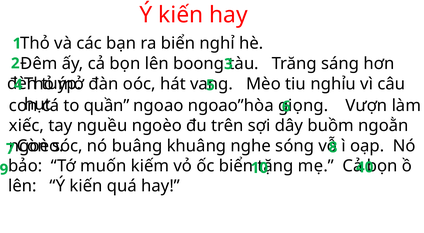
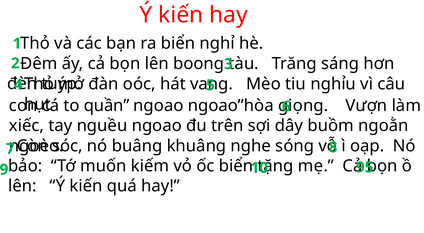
nguều ngoèo: ngoèo -> ngoao
40: 40 -> 95
